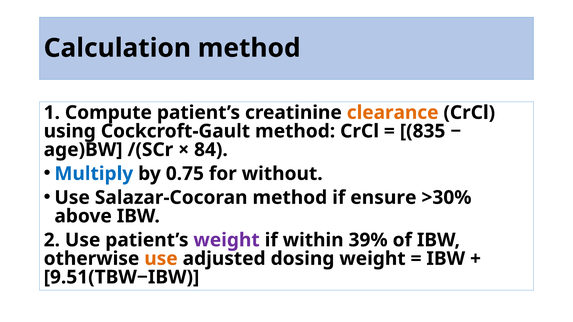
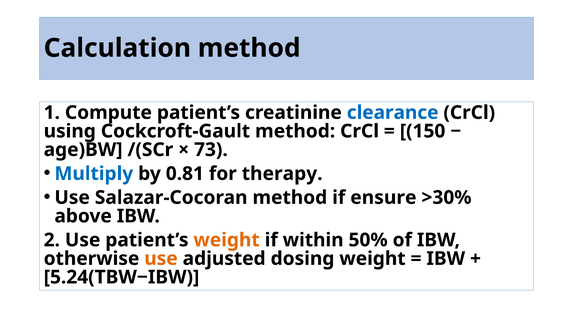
clearance colour: orange -> blue
835: 835 -> 150
84: 84 -> 73
0.75: 0.75 -> 0.81
without: without -> therapy
weight at (227, 240) colour: purple -> orange
39%: 39% -> 50%
9.51(TBW−IBW: 9.51(TBW−IBW -> 5.24(TBW−IBW
